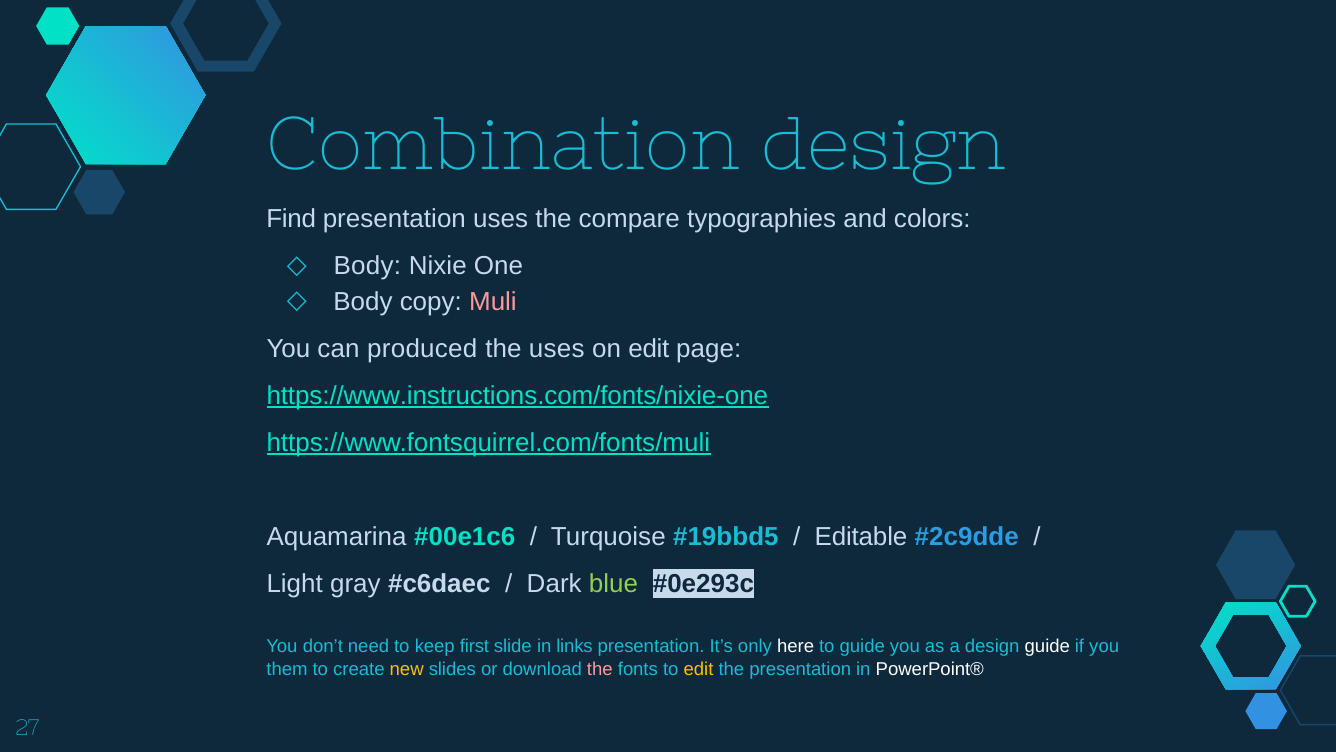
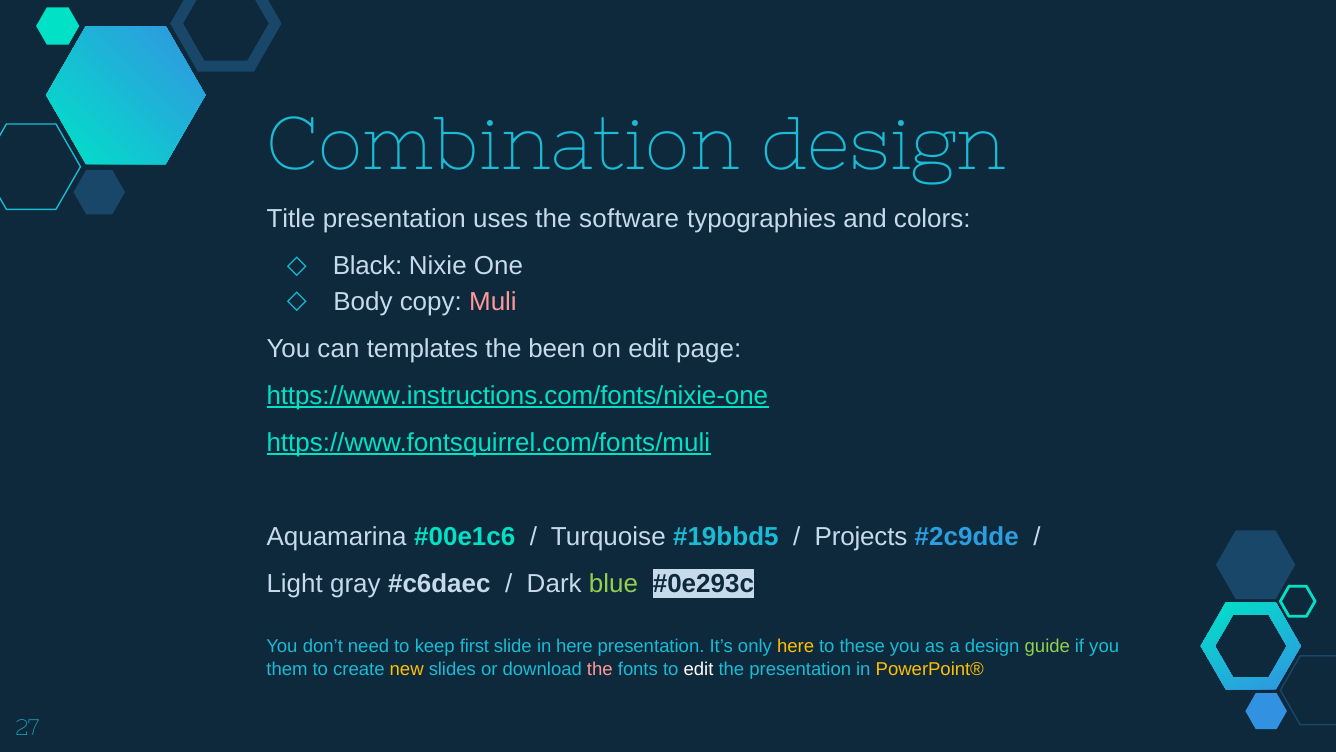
Find: Find -> Title
compare: compare -> software
Body at (367, 266): Body -> Black
produced: produced -> templates
the uses: uses -> been
Editable: Editable -> Projects
in links: links -> here
here at (796, 646) colour: white -> yellow
to guide: guide -> these
guide at (1047, 646) colour: white -> light green
edit at (699, 669) colour: yellow -> white
PowerPoint® colour: white -> yellow
